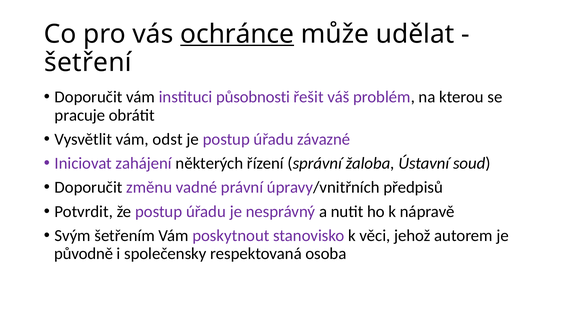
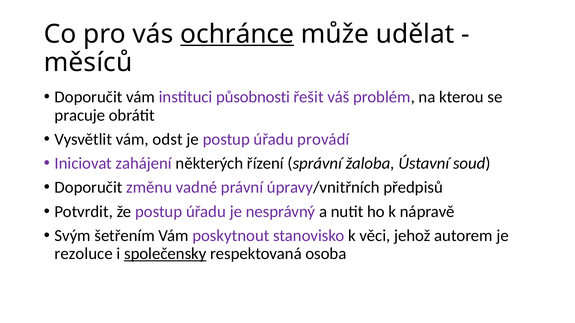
šetření: šetření -> měsíců
závazné: závazné -> provádí
původně: původně -> rezoluce
společensky underline: none -> present
